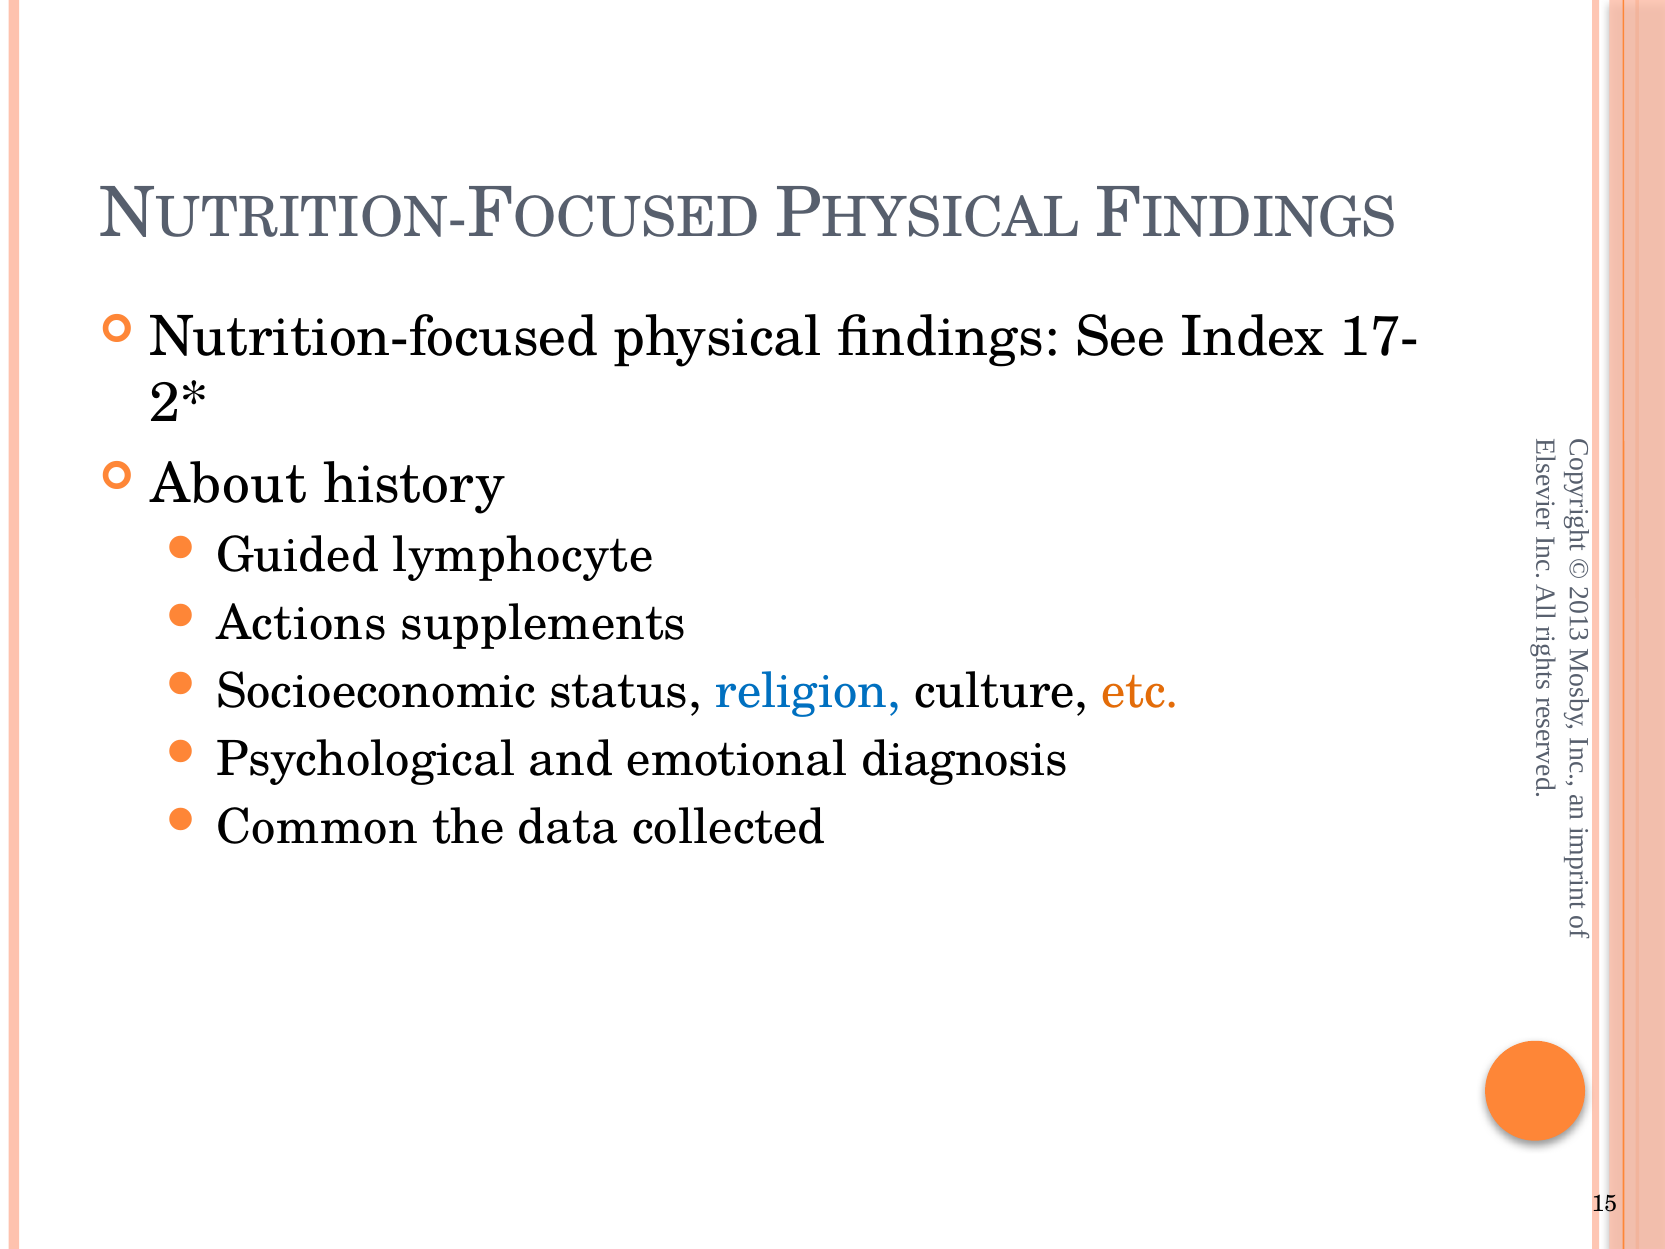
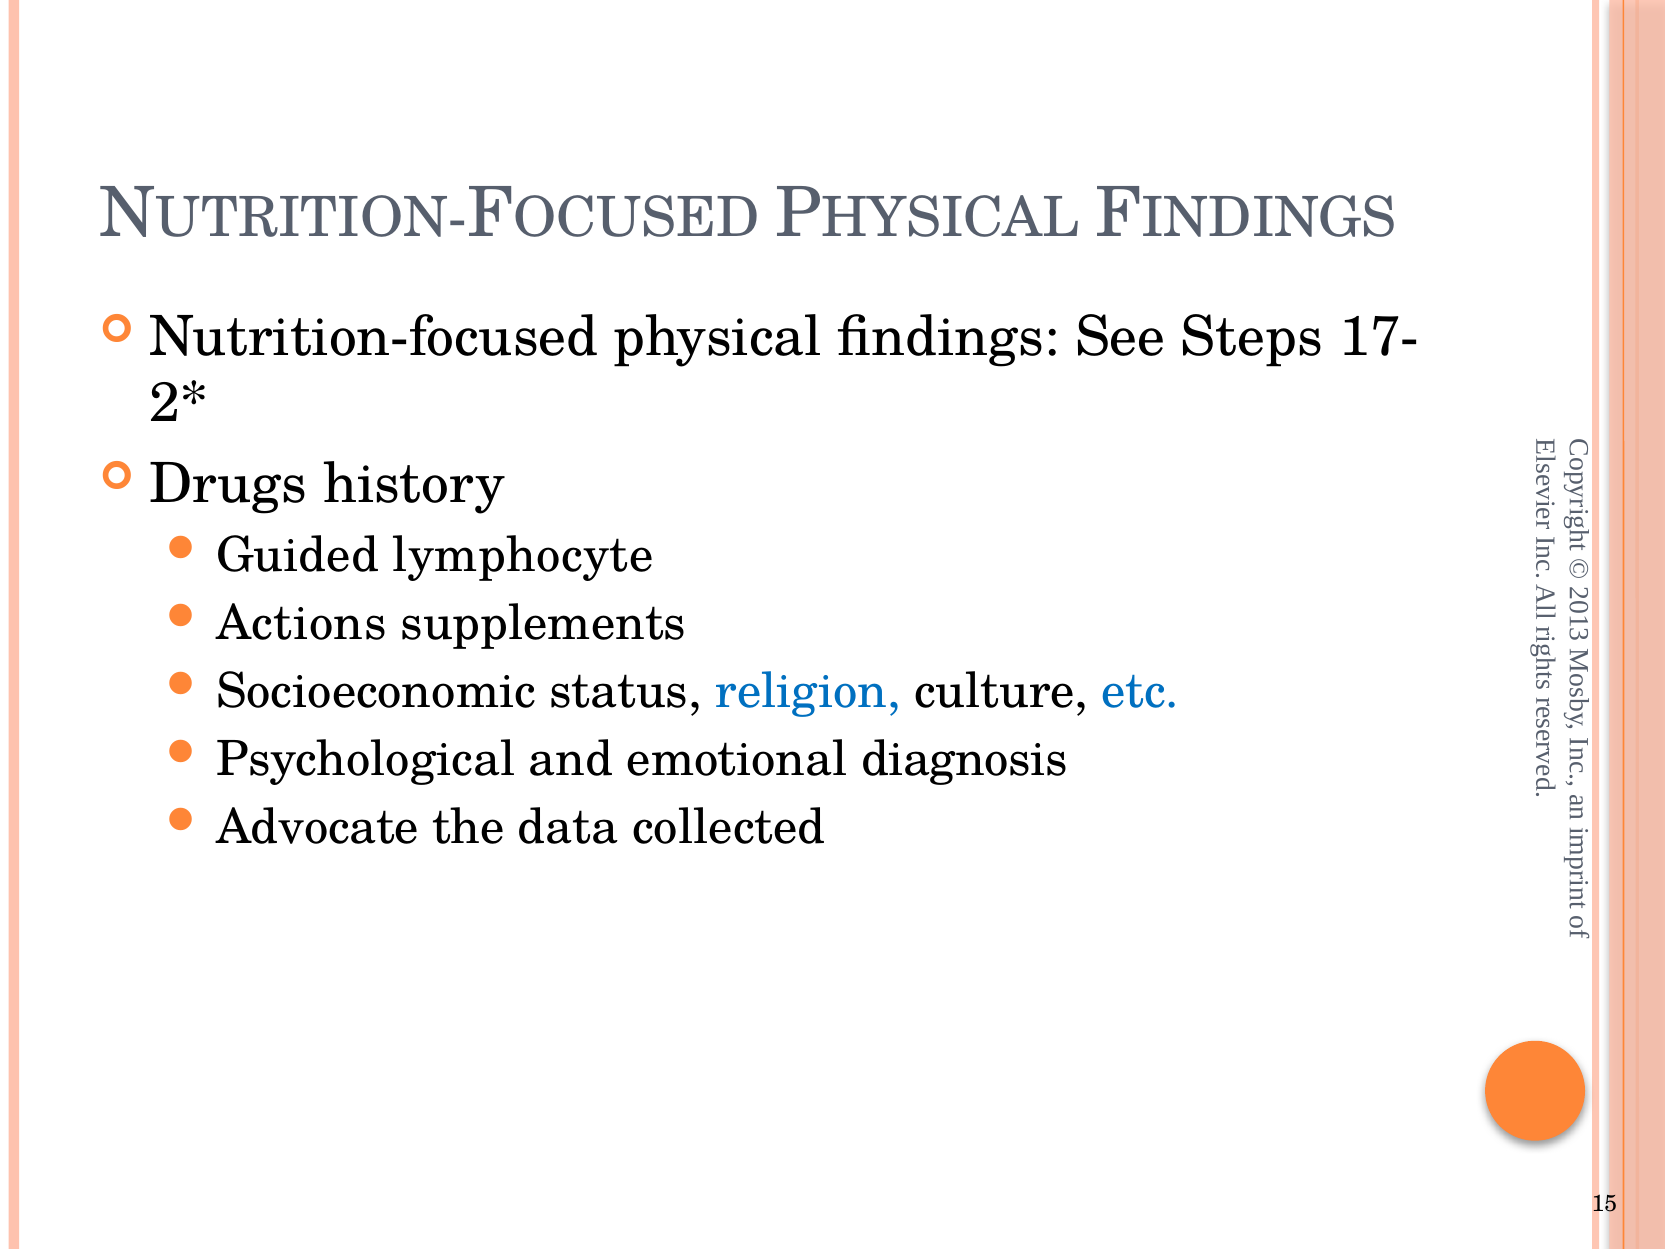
Index: Index -> Steps
About: About -> Drugs
etc colour: orange -> blue
Common: Common -> Advocate
